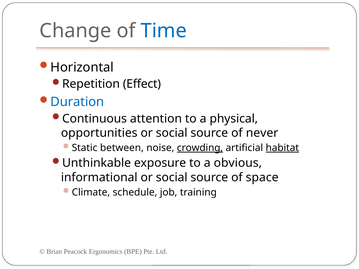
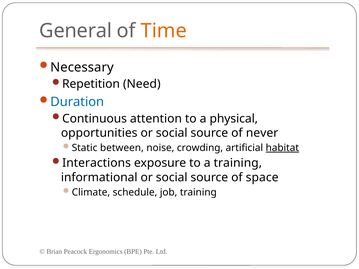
Change: Change -> General
Time colour: blue -> orange
Horizontal: Horizontal -> Necessary
Effect: Effect -> Need
crowding underline: present -> none
Unthinkable: Unthinkable -> Interactions
a obvious: obvious -> training
